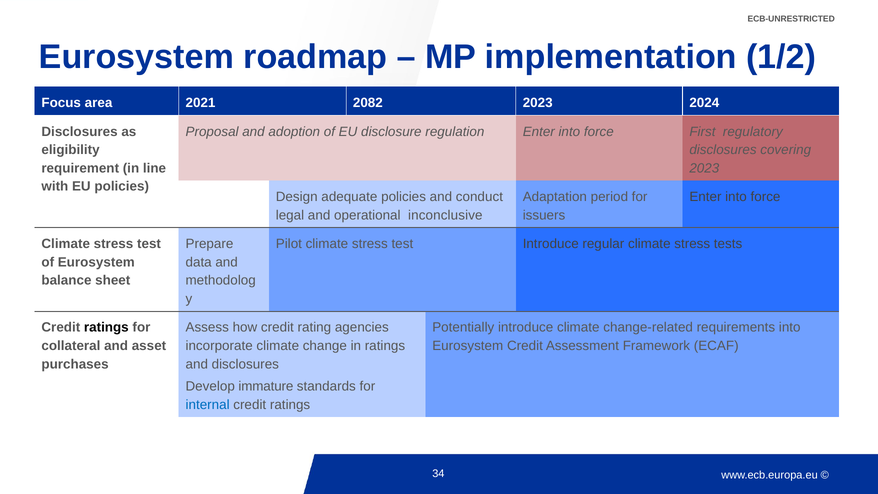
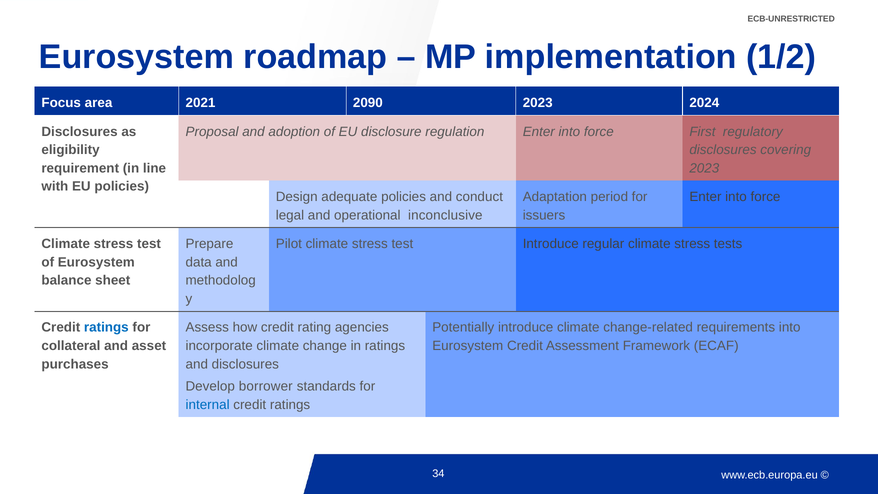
2082: 2082 -> 2090
ratings at (106, 327) colour: black -> blue
immature: immature -> borrower
